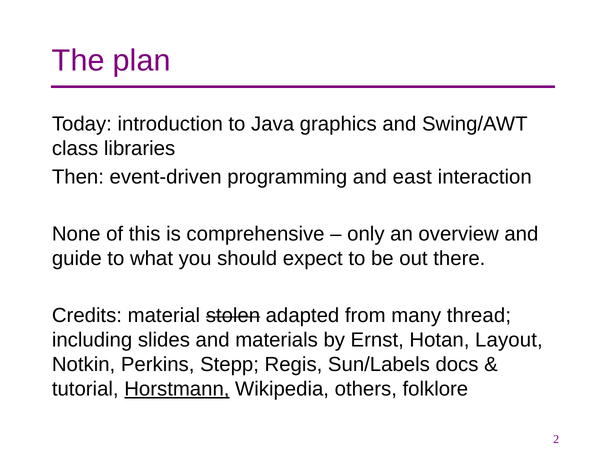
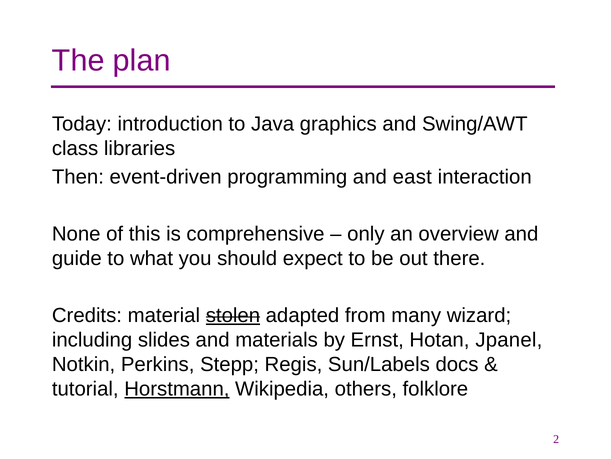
stolen underline: none -> present
thread: thread -> wizard
Layout: Layout -> Jpanel
